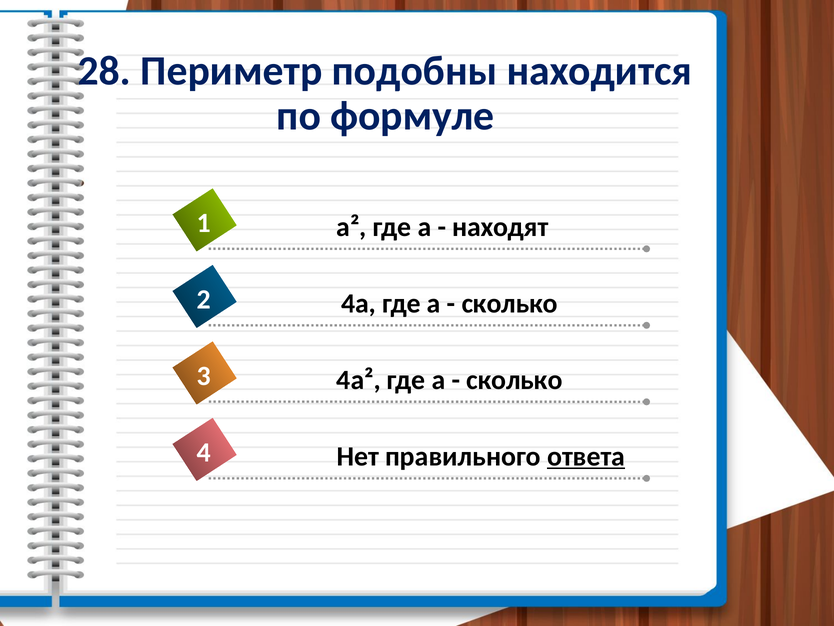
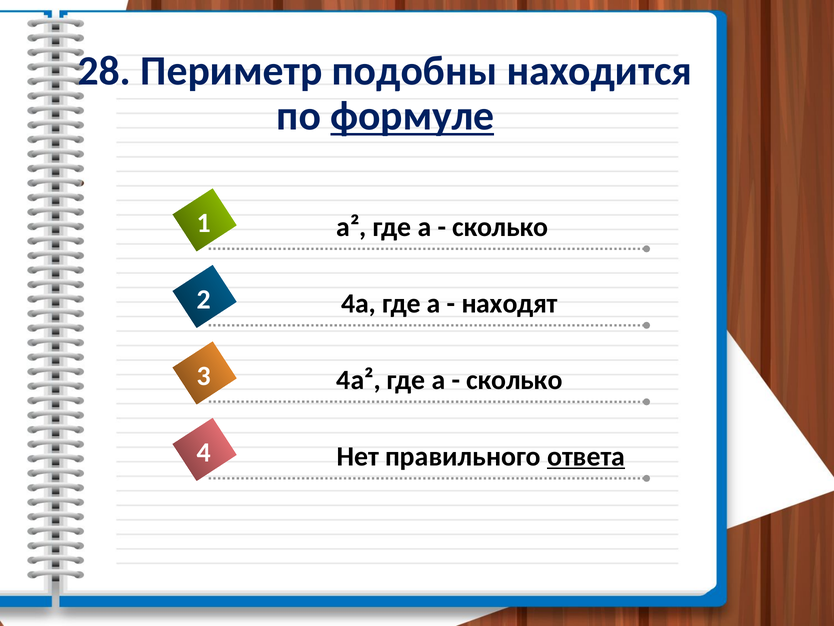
формуле underline: none -> present
находят at (500, 227): находят -> сколько
сколько at (510, 303): сколько -> находят
